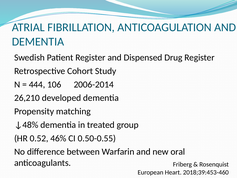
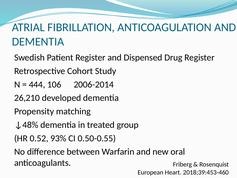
46%: 46% -> 93%
